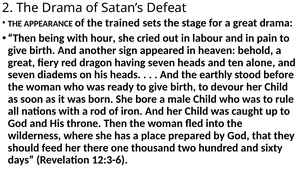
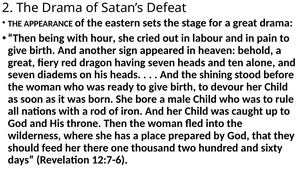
trained: trained -> eastern
earthly: earthly -> shining
12:3-6: 12:3-6 -> 12:7-6
